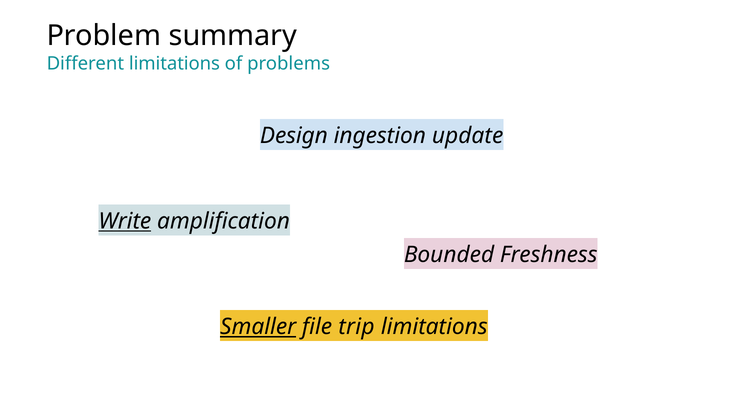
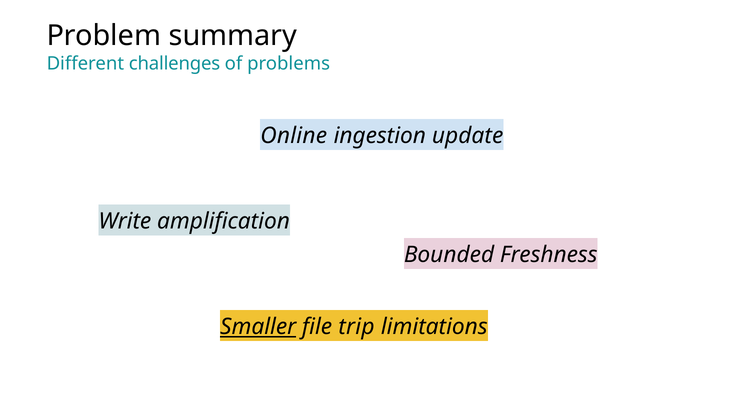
Different limitations: limitations -> challenges
Design: Design -> Online
Write underline: present -> none
